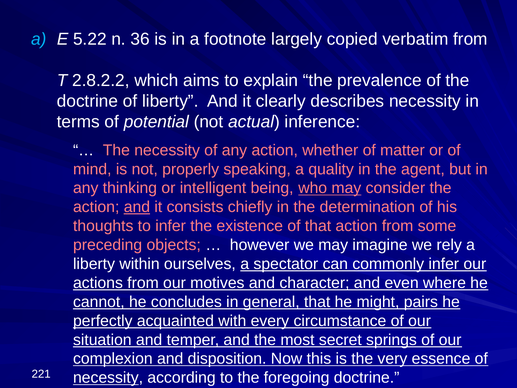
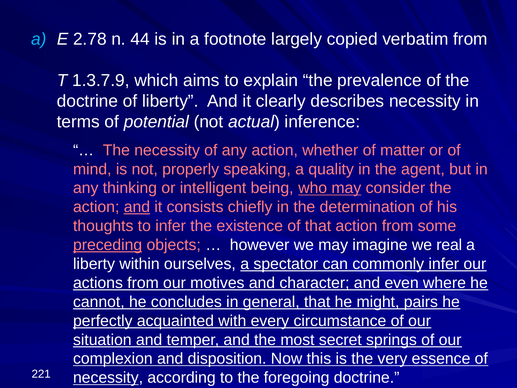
5.22: 5.22 -> 2.78
36: 36 -> 44
2.8.2.2: 2.8.2.2 -> 1.3.7.9
preceding underline: none -> present
rely: rely -> real
